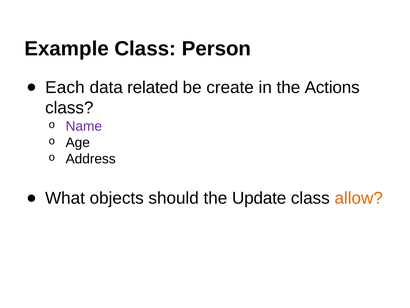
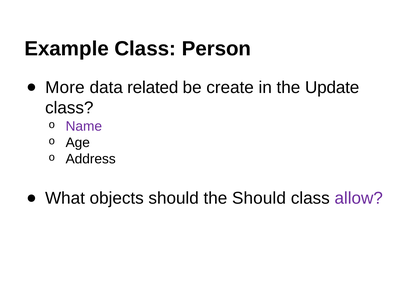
Each: Each -> More
Actions: Actions -> Update
the Update: Update -> Should
allow colour: orange -> purple
